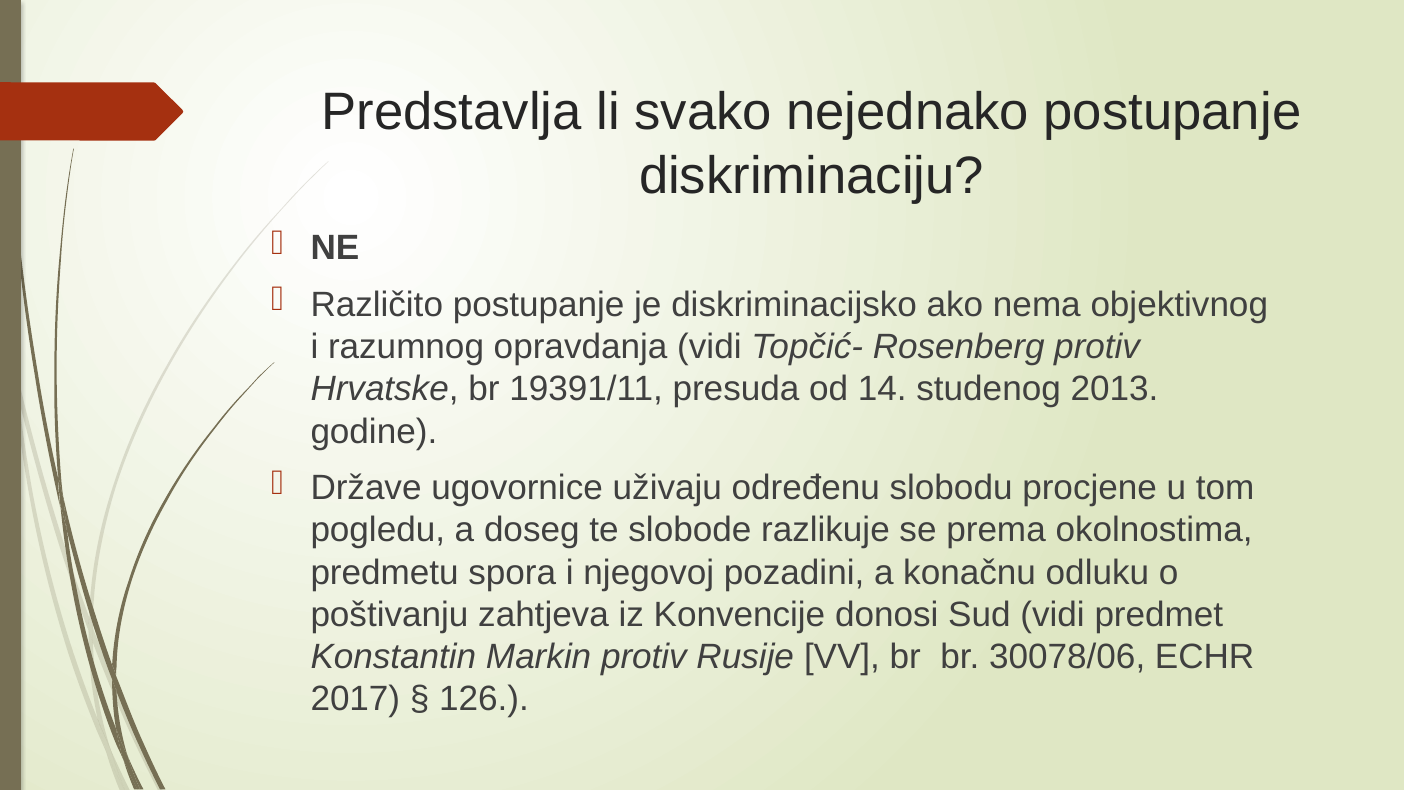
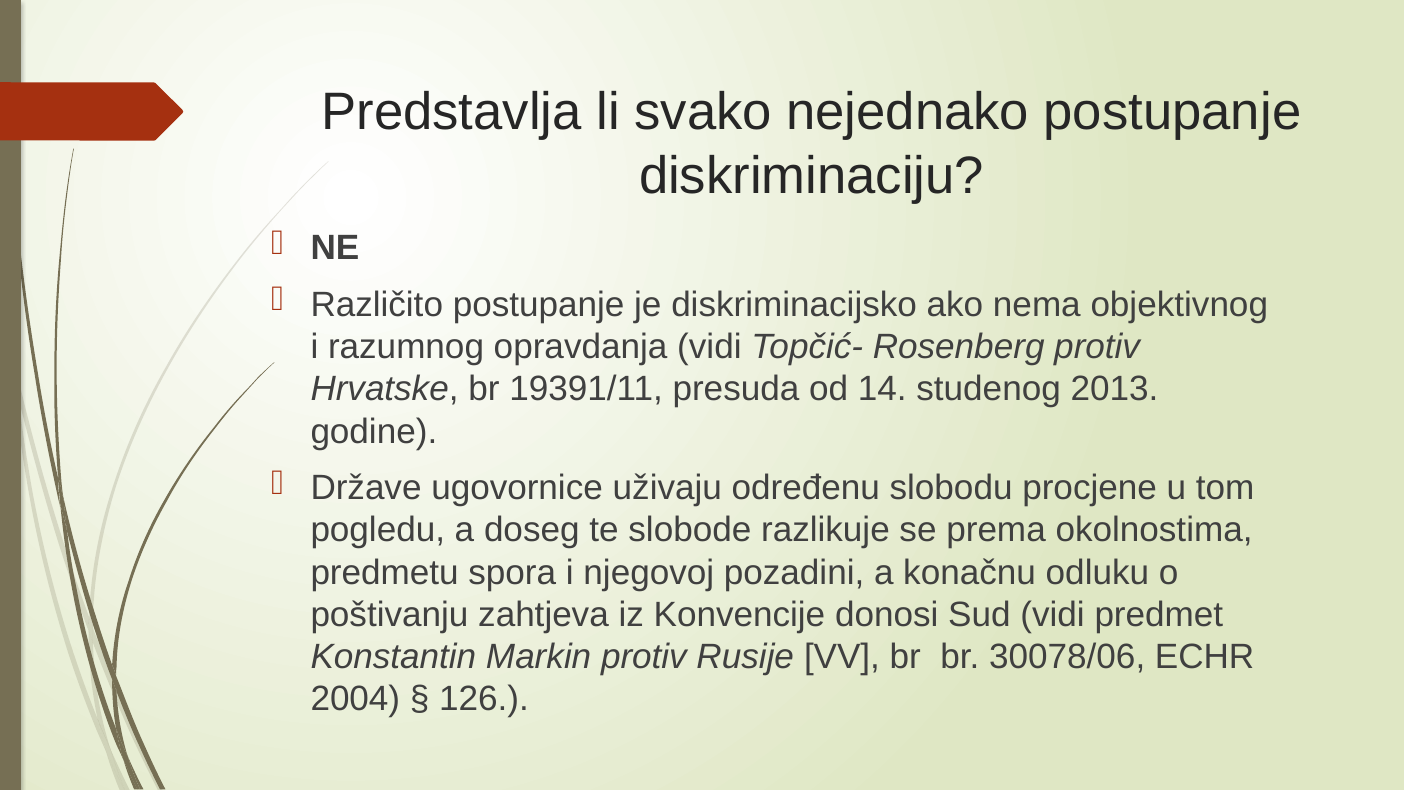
2017: 2017 -> 2004
